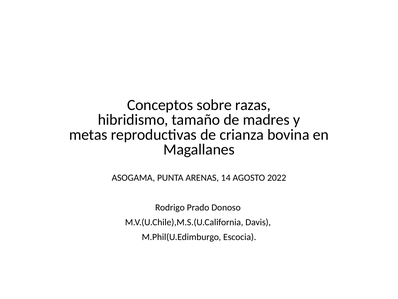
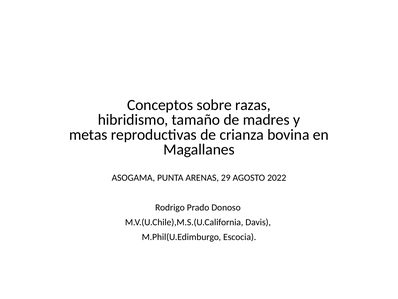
14: 14 -> 29
